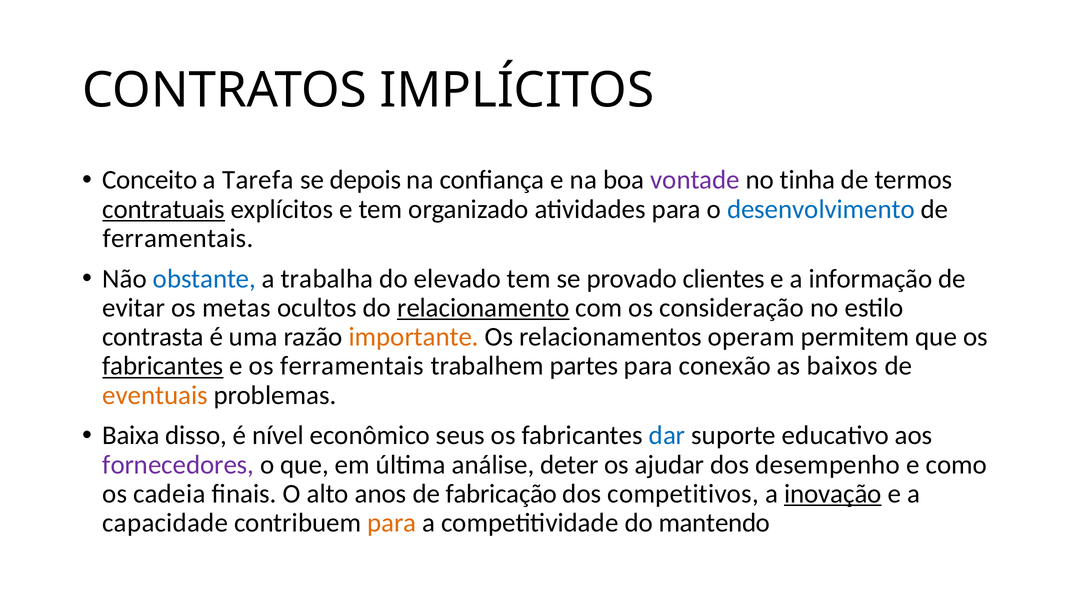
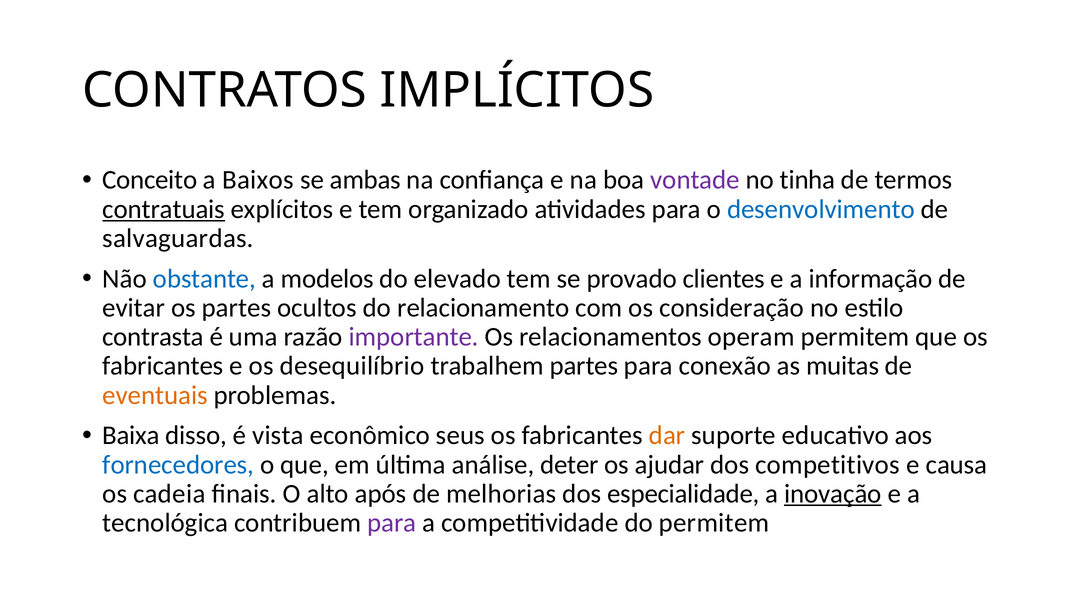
Tarefa: Tarefa -> Baixos
depois: depois -> ambas
ferramentais at (178, 238): ferramentais -> salvaguardas
trabalha: trabalha -> modelos
os metas: metas -> partes
relacionamento underline: present -> none
importante colour: orange -> purple
fabricantes at (163, 366) underline: present -> none
os ferramentais: ferramentais -> desequilíbrio
baixos: baixos -> muitas
nível: nível -> vista
dar colour: blue -> orange
fornecedores colour: purple -> blue
desempenho: desempenho -> competitivos
como: como -> causa
anos: anos -> após
fabricação: fabricação -> melhorias
competitivos: competitivos -> especialidade
capacidade: capacidade -> tecnológica
para at (392, 522) colour: orange -> purple
do mantendo: mantendo -> permitem
